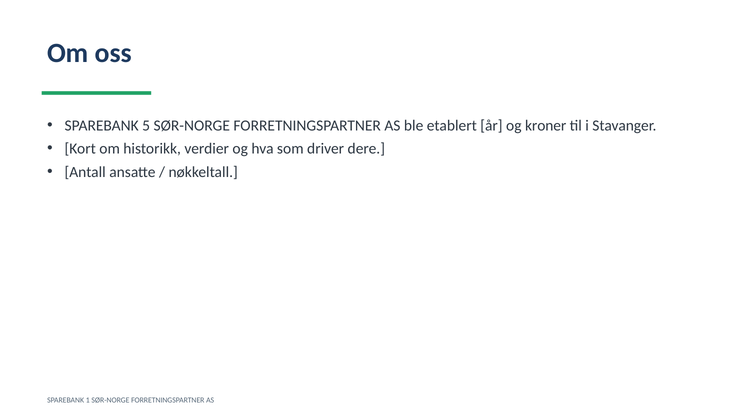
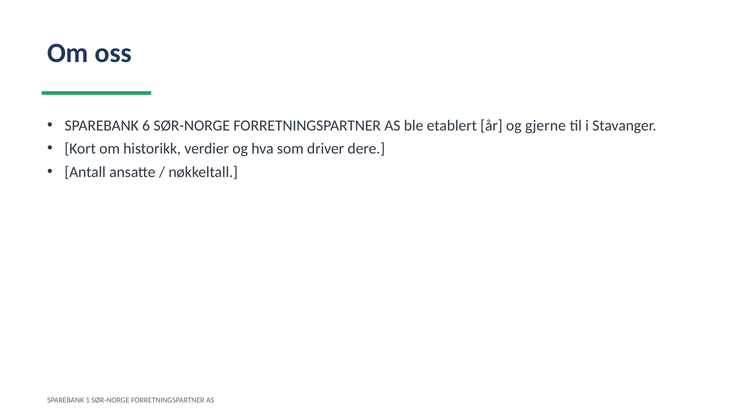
5: 5 -> 6
kroner: kroner -> gjerne
